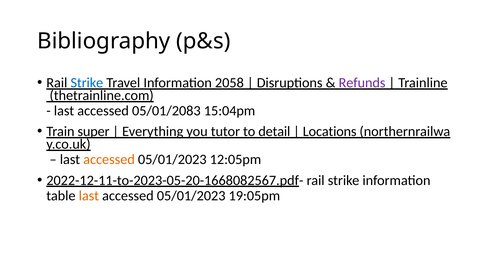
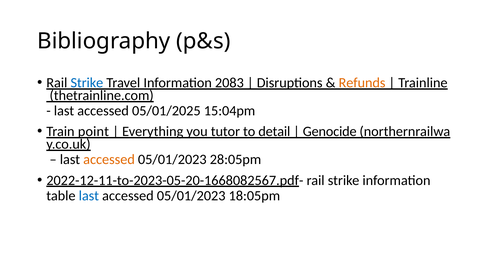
2058: 2058 -> 2083
Refunds colour: purple -> orange
05/01/2083: 05/01/2083 -> 05/01/2025
super: super -> point
Locations: Locations -> Genocide
12:05pm: 12:05pm -> 28:05pm
last at (89, 195) colour: orange -> blue
19:05pm: 19:05pm -> 18:05pm
